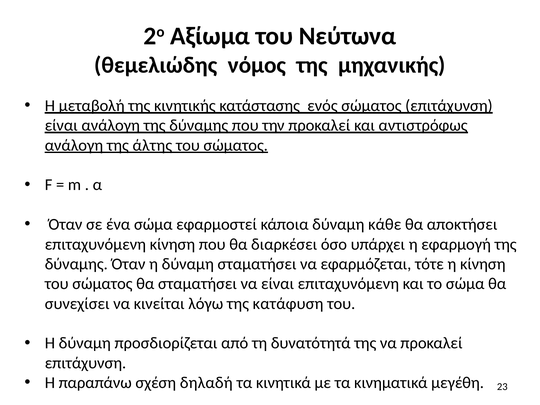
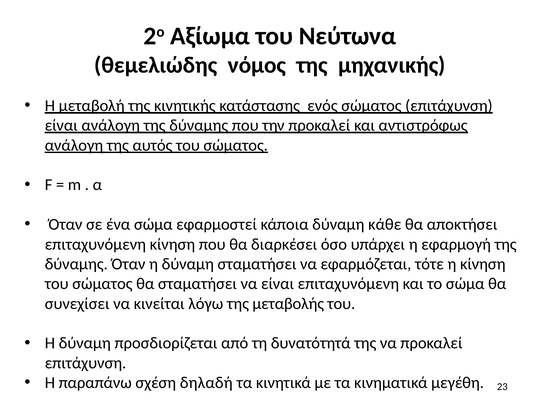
άλτης: άλτης -> αυτός
κατάφυση: κατάφυση -> μεταβολής
